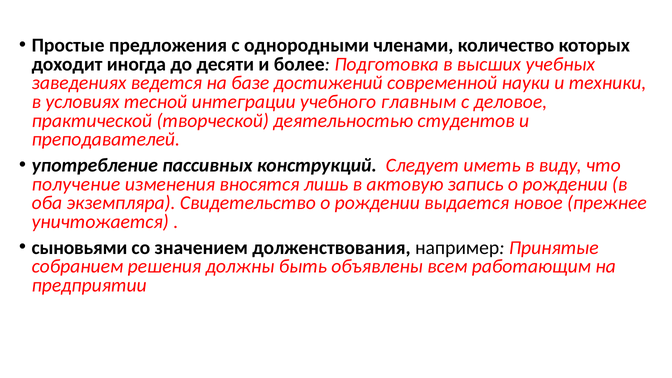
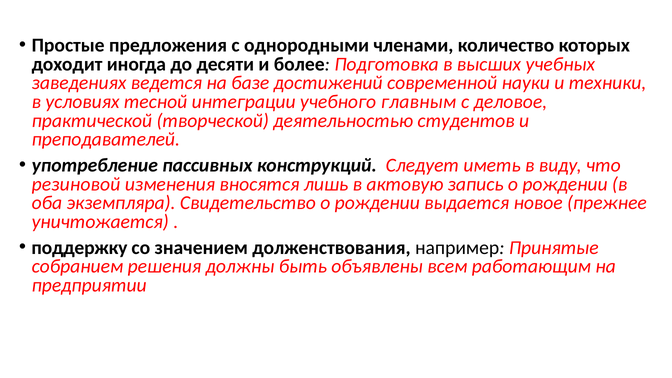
получение: получение -> резиновой
сыновьями: сыновьями -> поддержку
